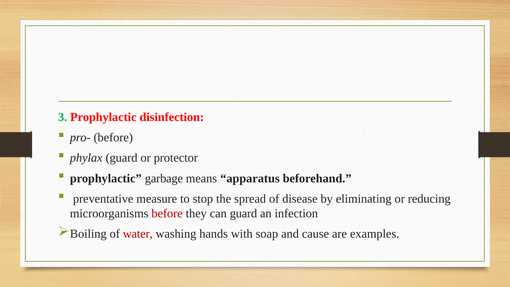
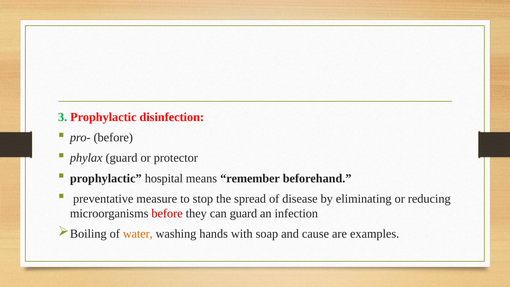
garbage: garbage -> hospital
apparatus: apparatus -> remember
water colour: red -> orange
